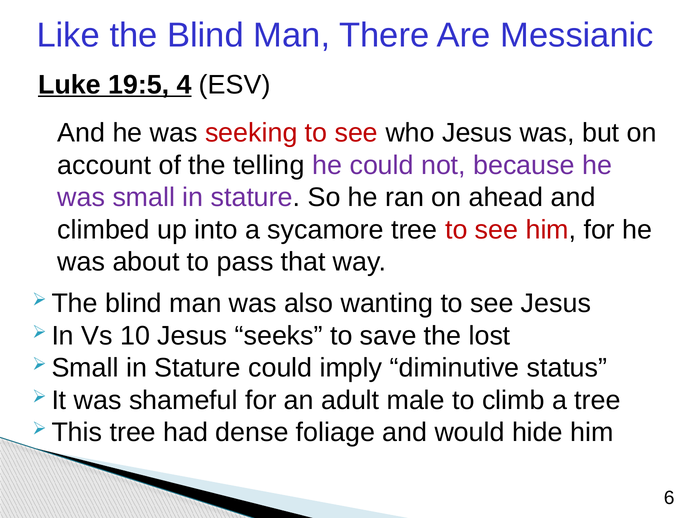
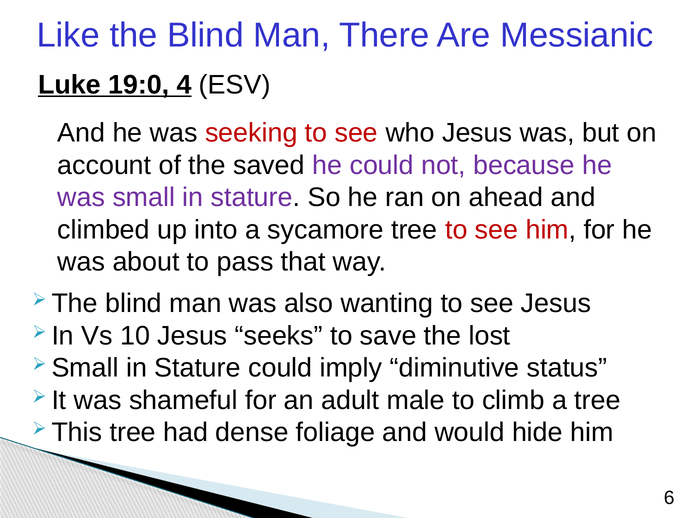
19:5: 19:5 -> 19:0
telling: telling -> saved
